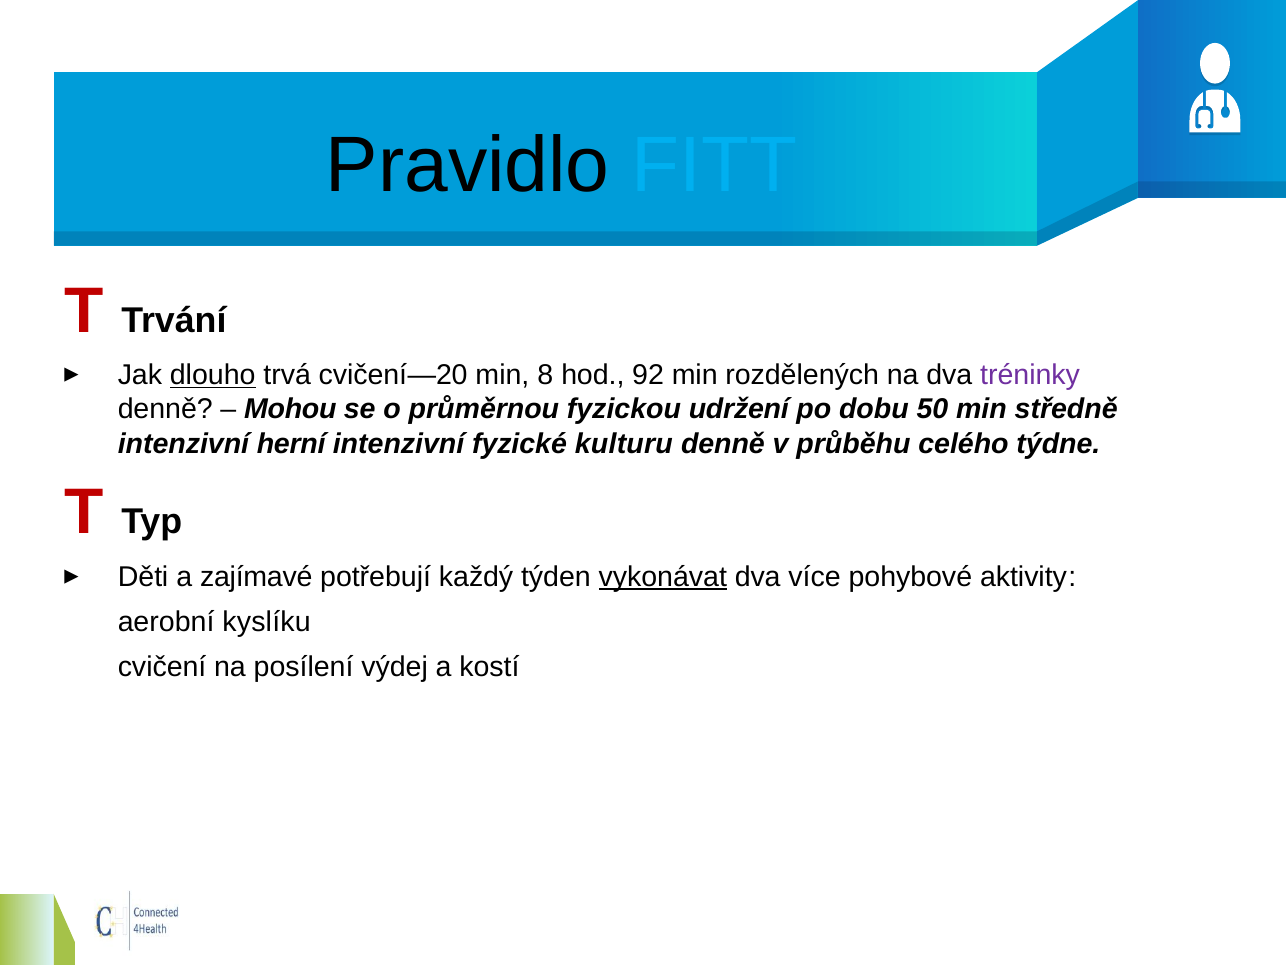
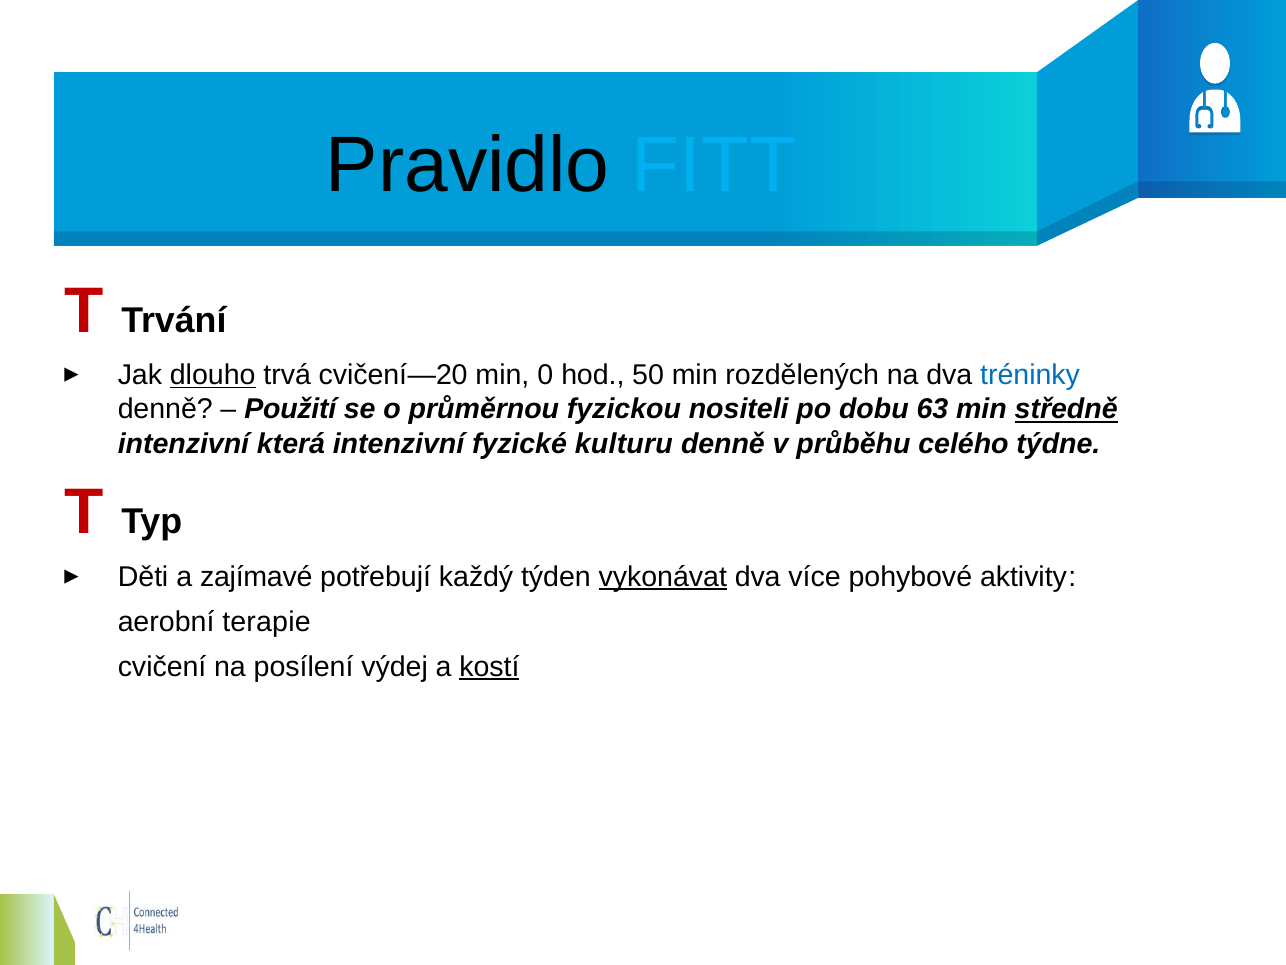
8: 8 -> 0
92: 92 -> 50
tréninky colour: purple -> blue
Mohou: Mohou -> Použití
udržení: udržení -> nositeli
50: 50 -> 63
středně underline: none -> present
herní: herní -> která
kyslíku: kyslíku -> terapie
kostí underline: none -> present
